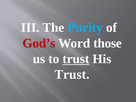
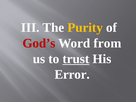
Purity colour: light blue -> yellow
those: those -> from
Trust at (72, 74): Trust -> Error
